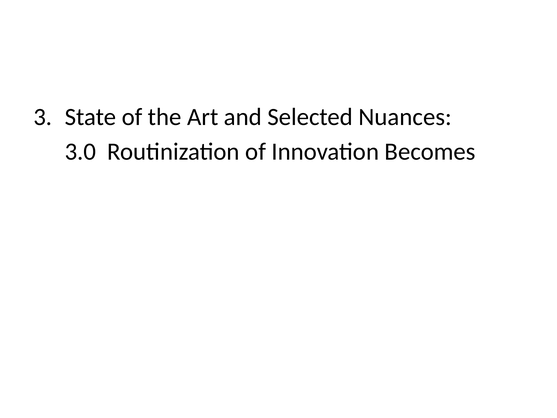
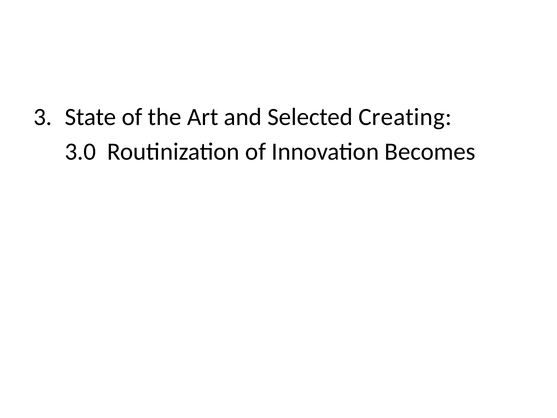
Nuances: Nuances -> Creating
